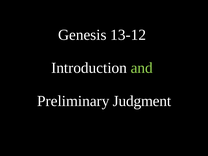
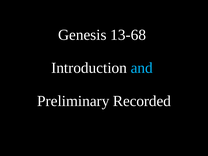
13-12: 13-12 -> 13-68
and colour: light green -> light blue
Judgment: Judgment -> Recorded
